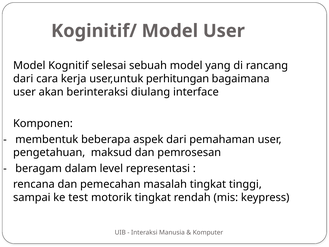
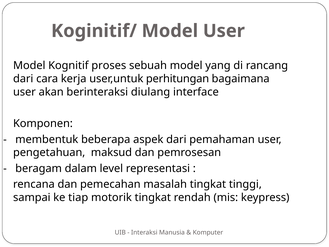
selesai: selesai -> proses
test: test -> tiap
